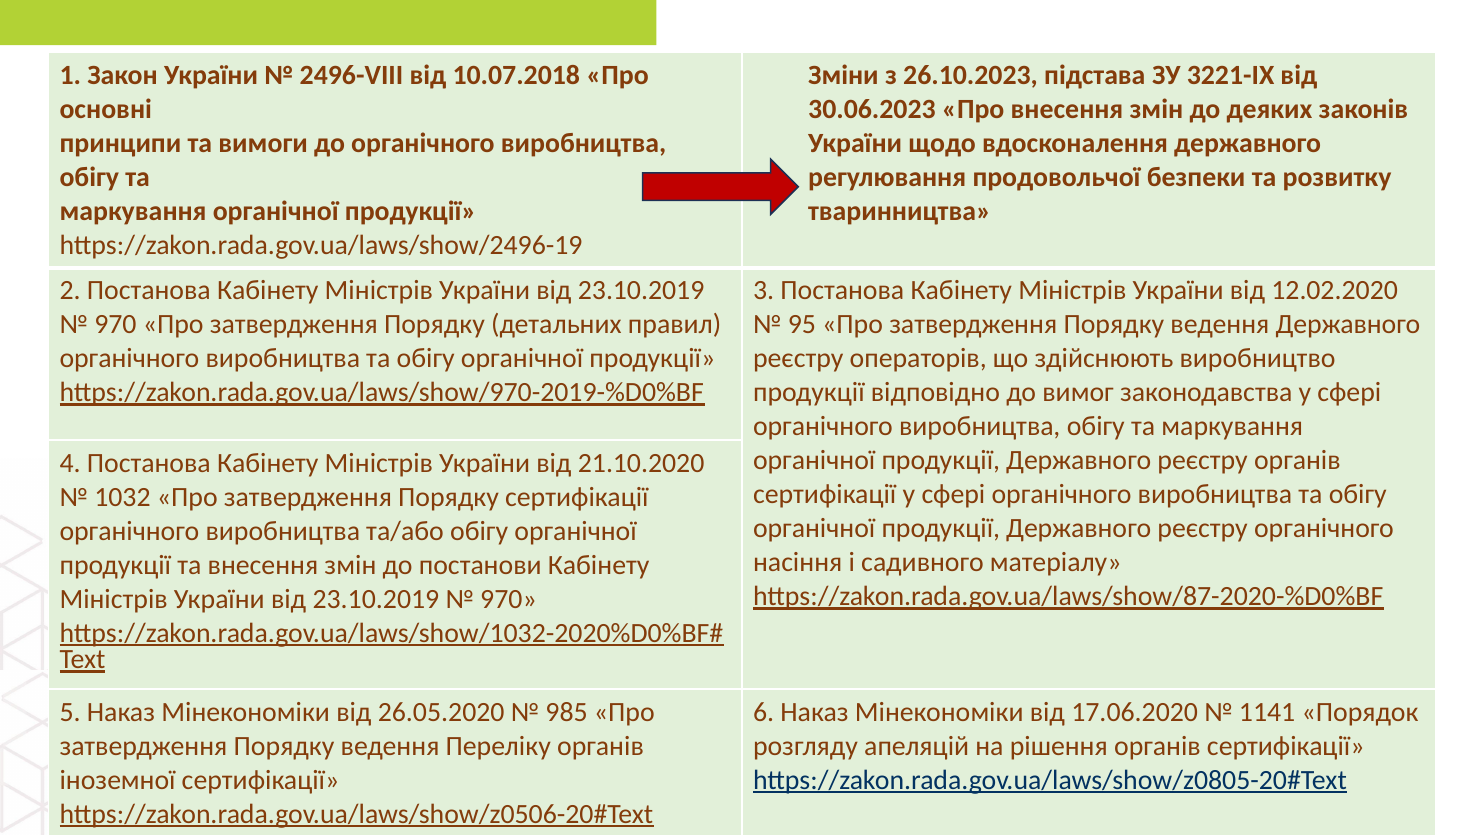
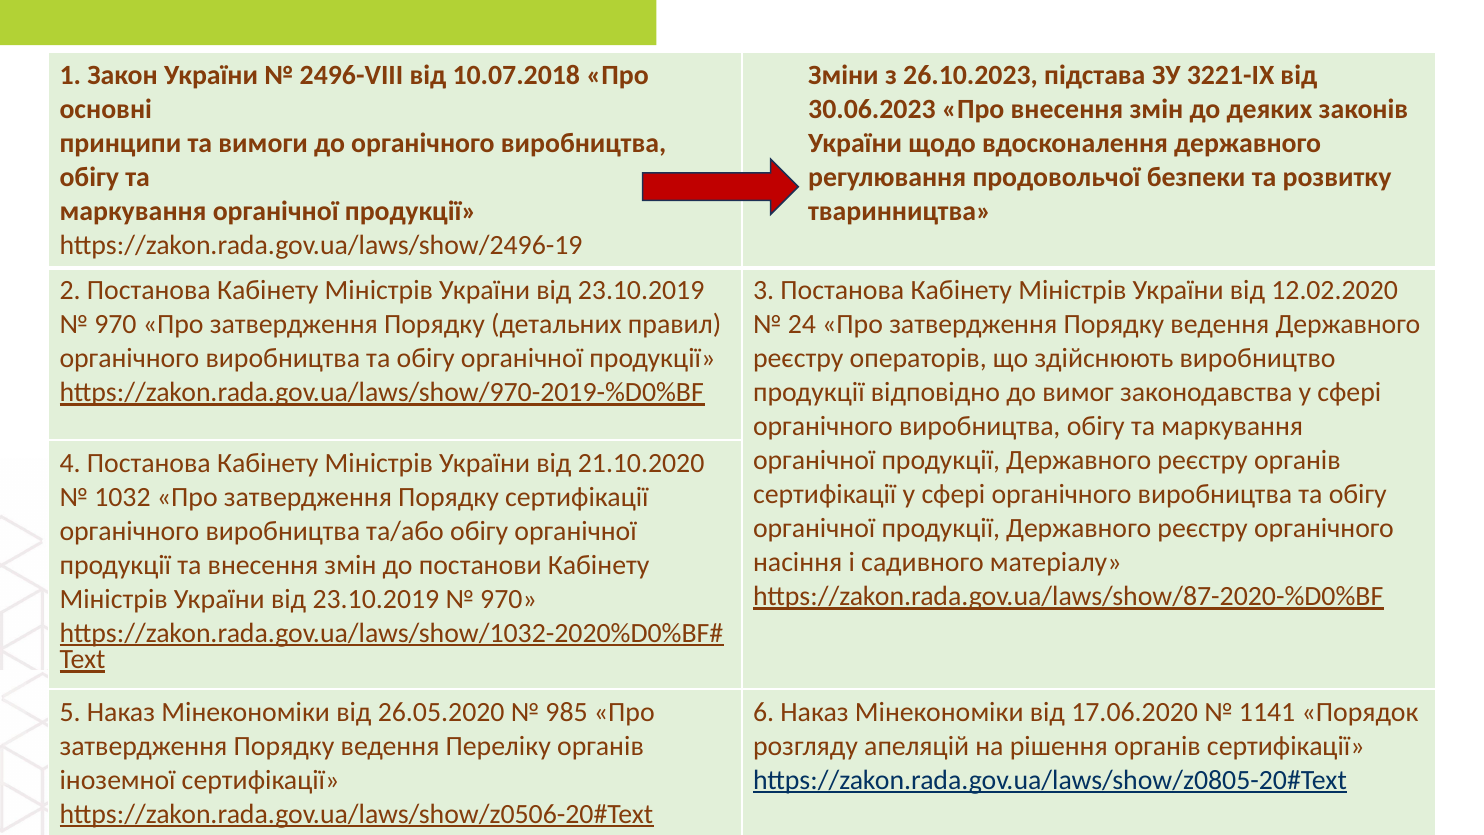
95: 95 -> 24
